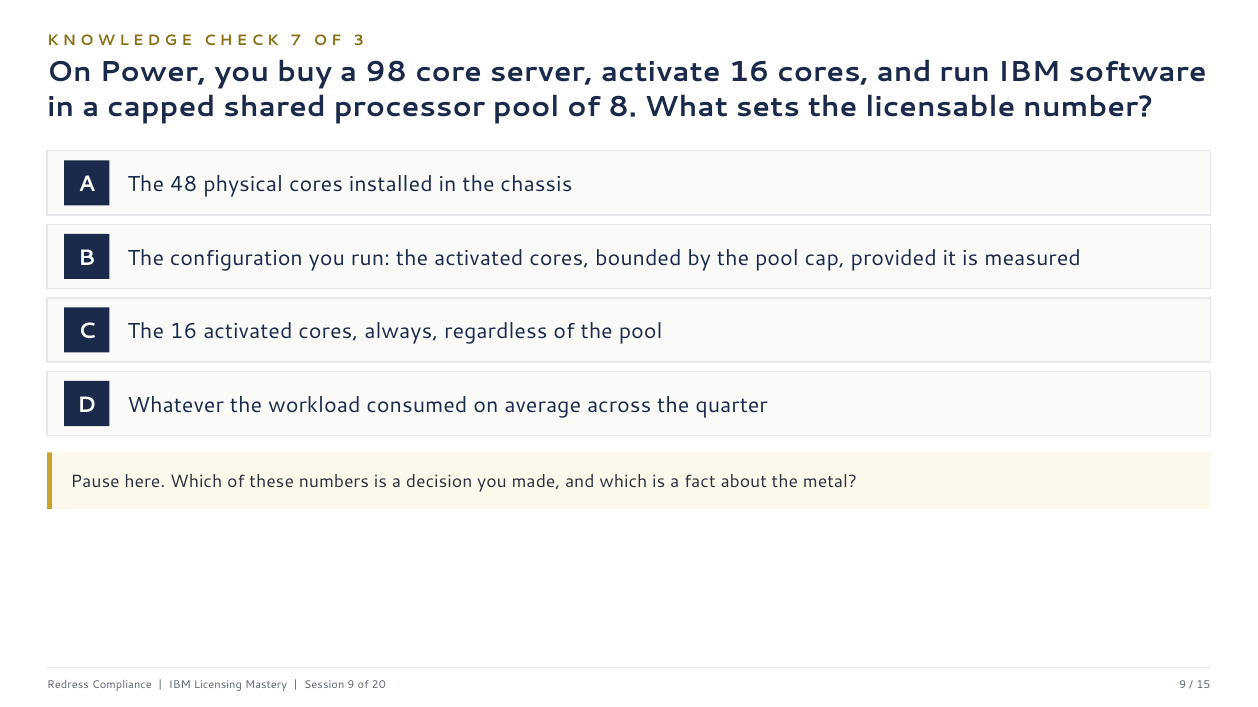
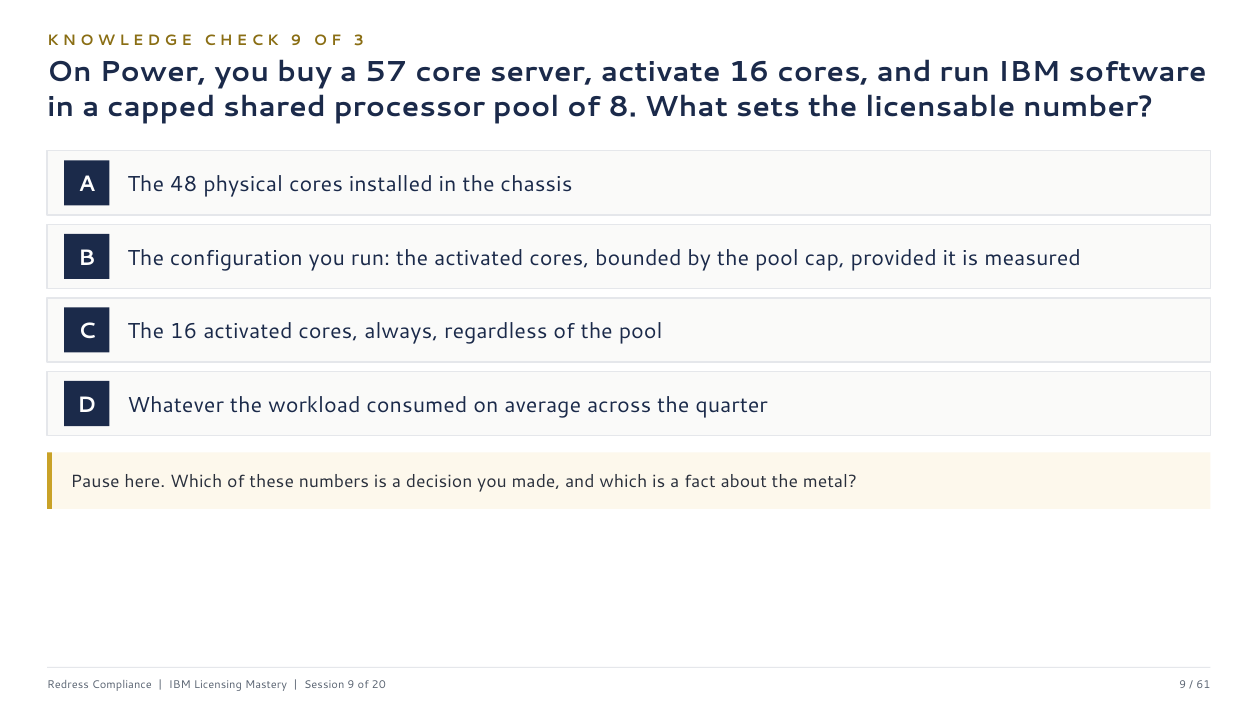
7 at (296, 41): 7 -> 9
98: 98 -> 57
15: 15 -> 61
